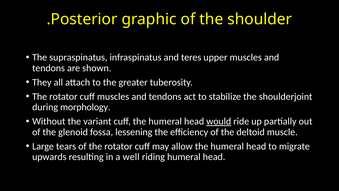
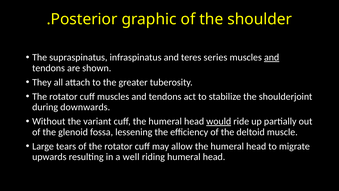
upper: upper -> series
and at (272, 57) underline: none -> present
morphology: morphology -> downwards
